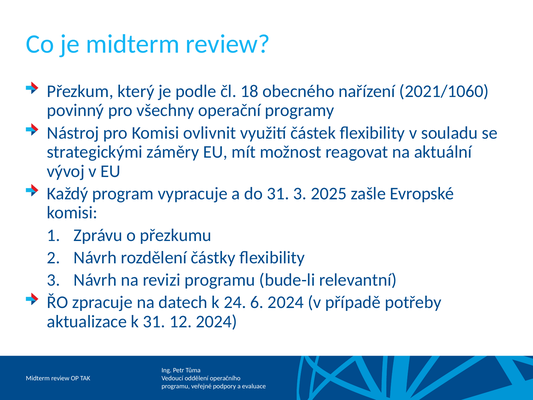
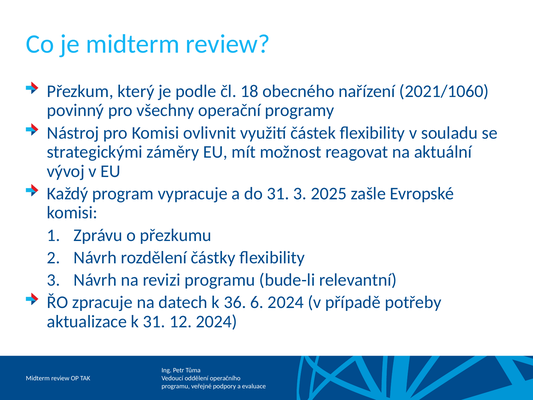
24: 24 -> 36
